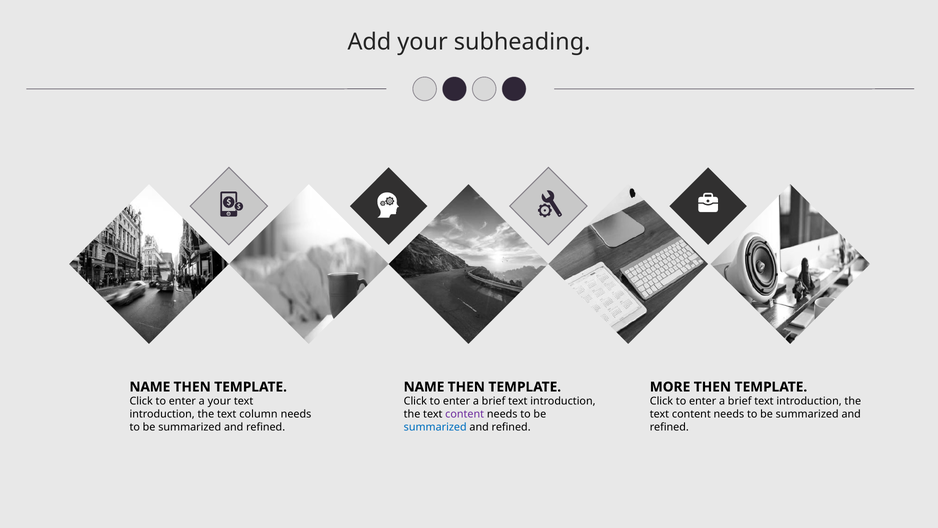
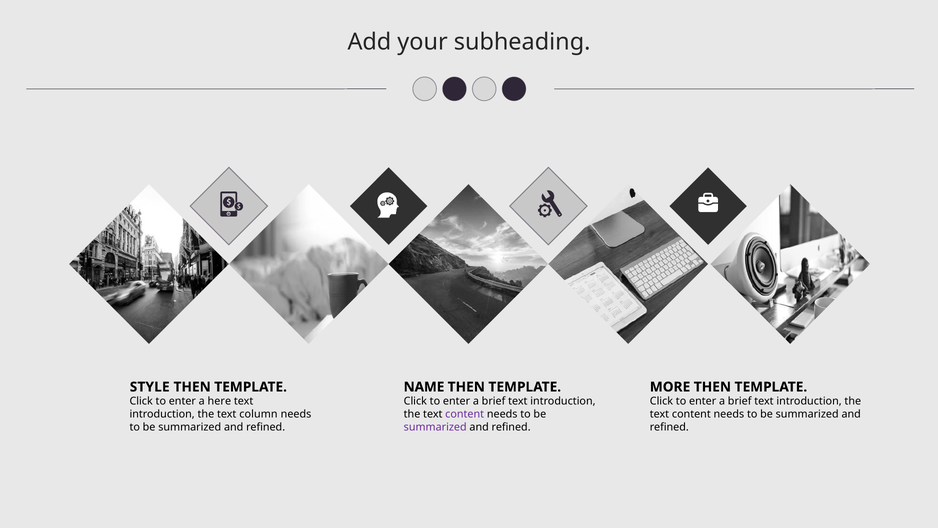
NAME at (150, 387): NAME -> STYLE
a your: your -> here
summarized at (435, 427) colour: blue -> purple
